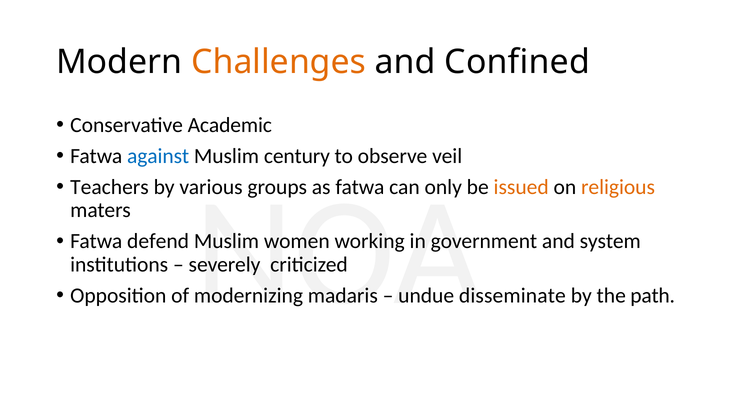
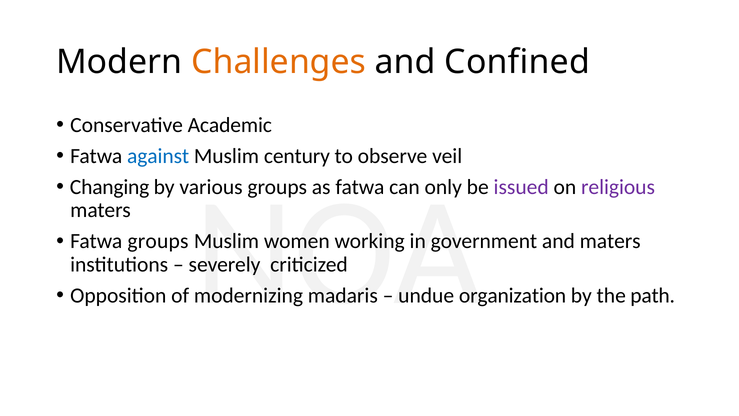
Teachers: Teachers -> Changing
issued colour: orange -> purple
religious colour: orange -> purple
Fatwa defend: defend -> groups
and system: system -> maters
disseminate: disseminate -> organization
